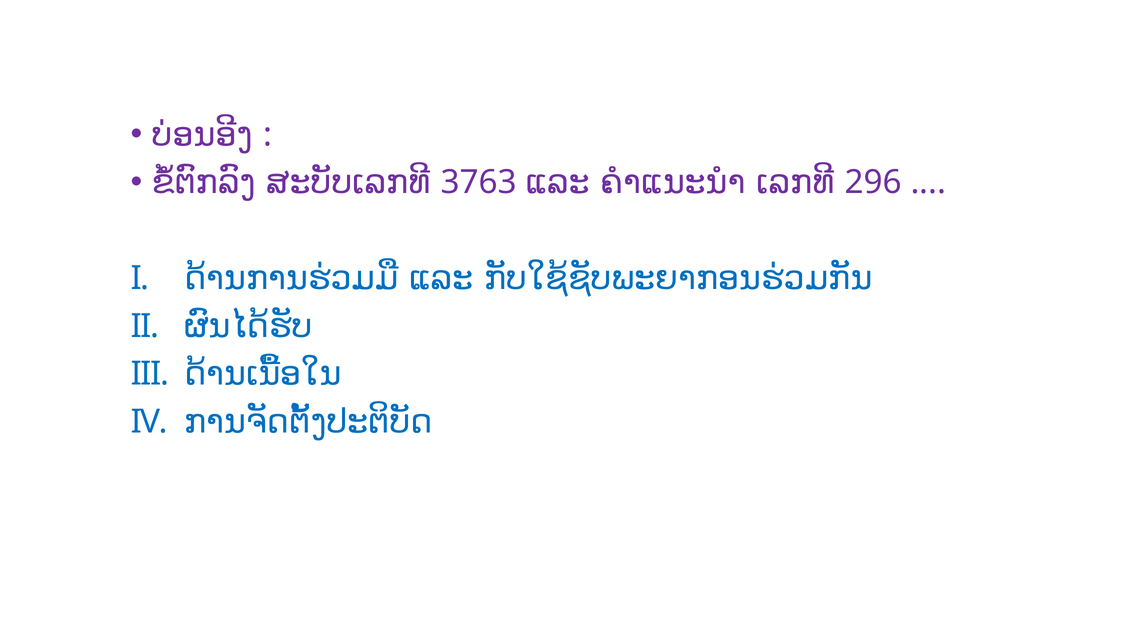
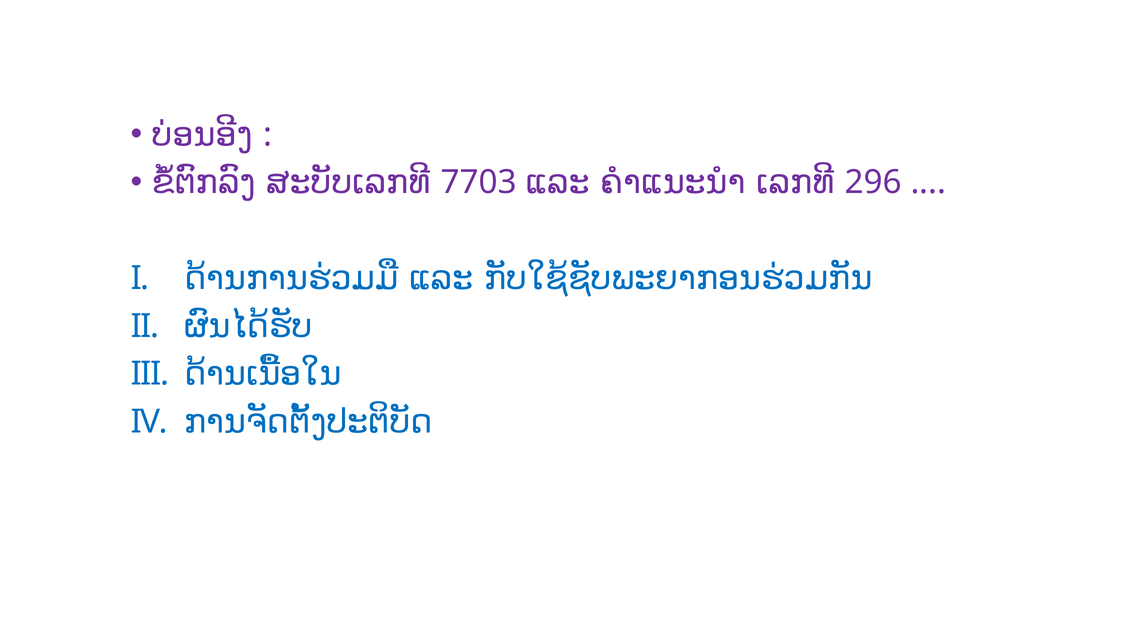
3763: 3763 -> 7703
